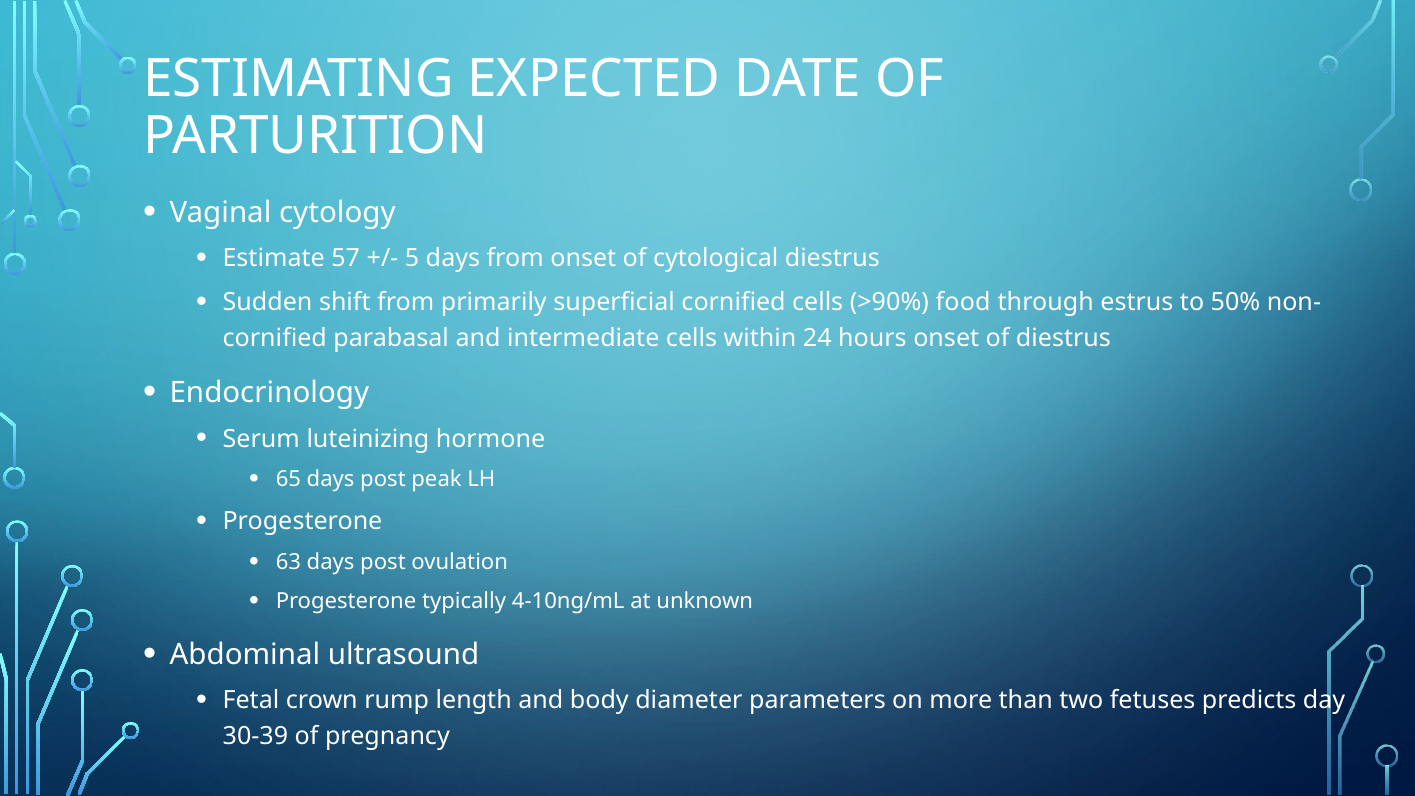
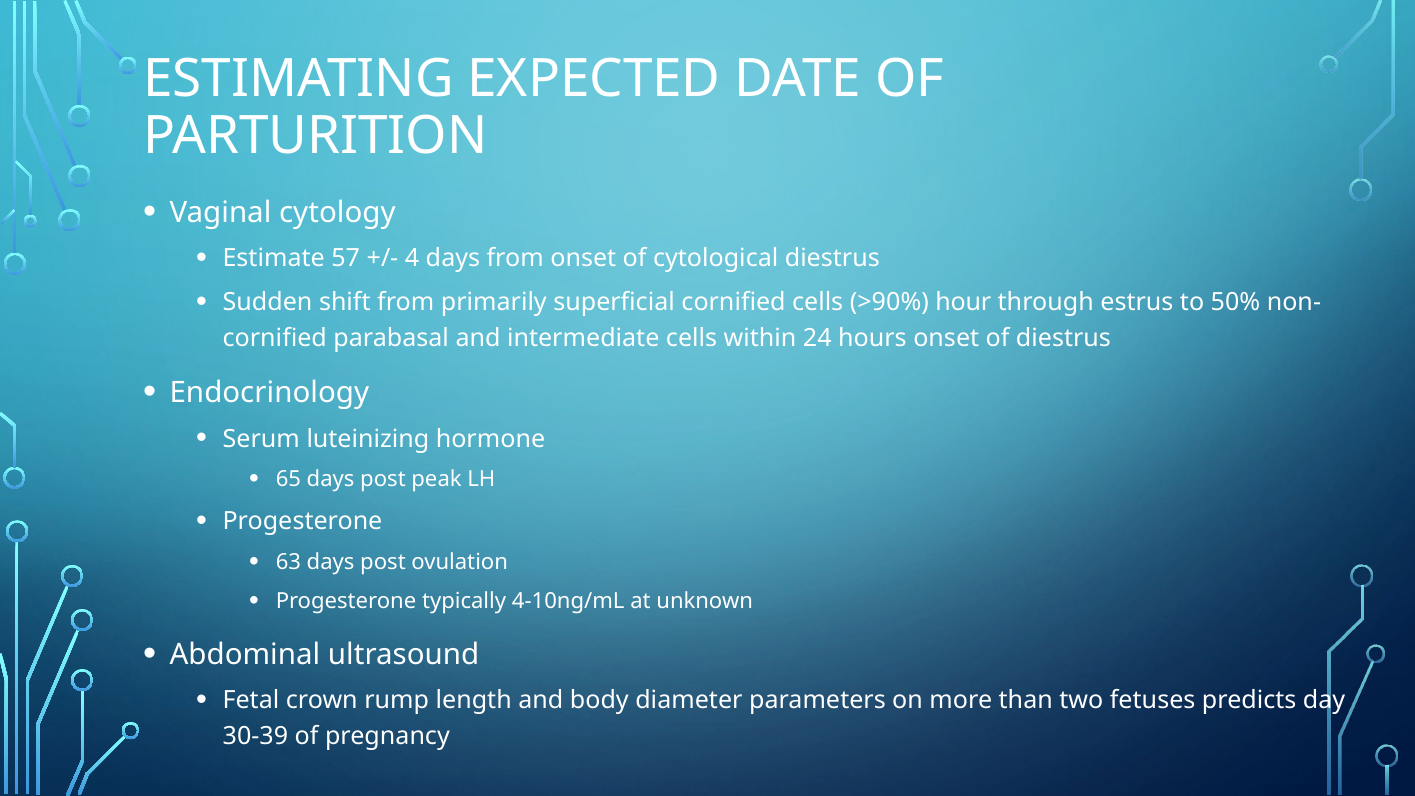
5: 5 -> 4
food: food -> hour
